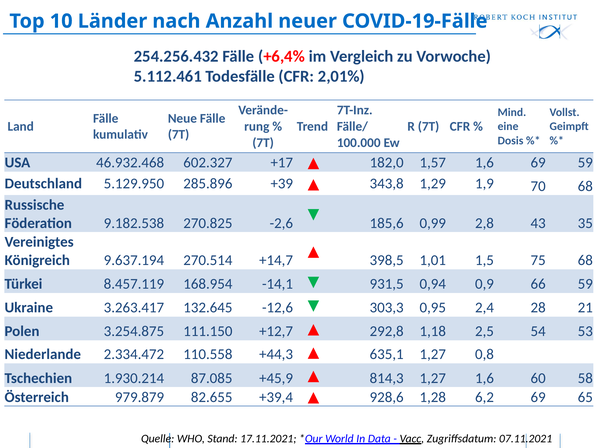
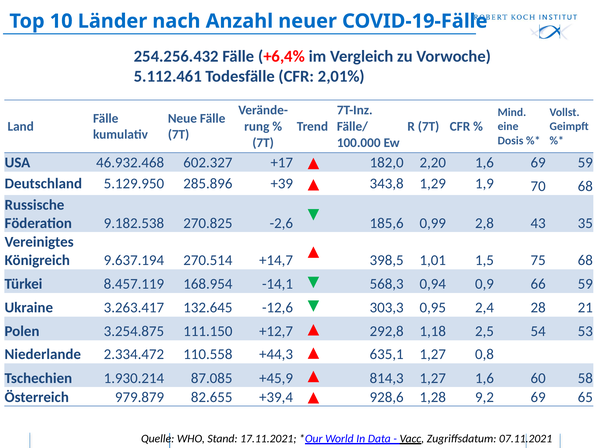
1,57: 1,57 -> 2,20
931,5: 931,5 -> 568,3
6,2: 6,2 -> 9,2
